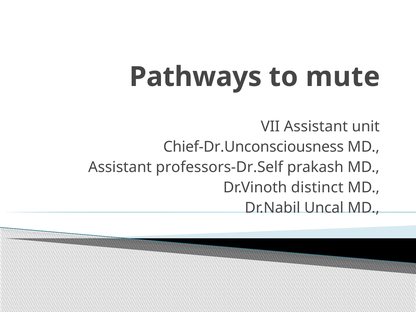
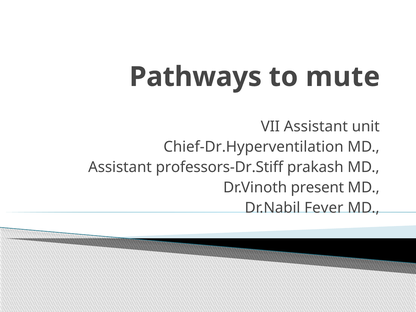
Chief-Dr.Unconsciousness: Chief-Dr.Unconsciousness -> Chief-Dr.Hyperventilation
professors-Dr.Self: professors-Dr.Self -> professors-Dr.Stiff
distinct: distinct -> present
Uncal: Uncal -> Fever
